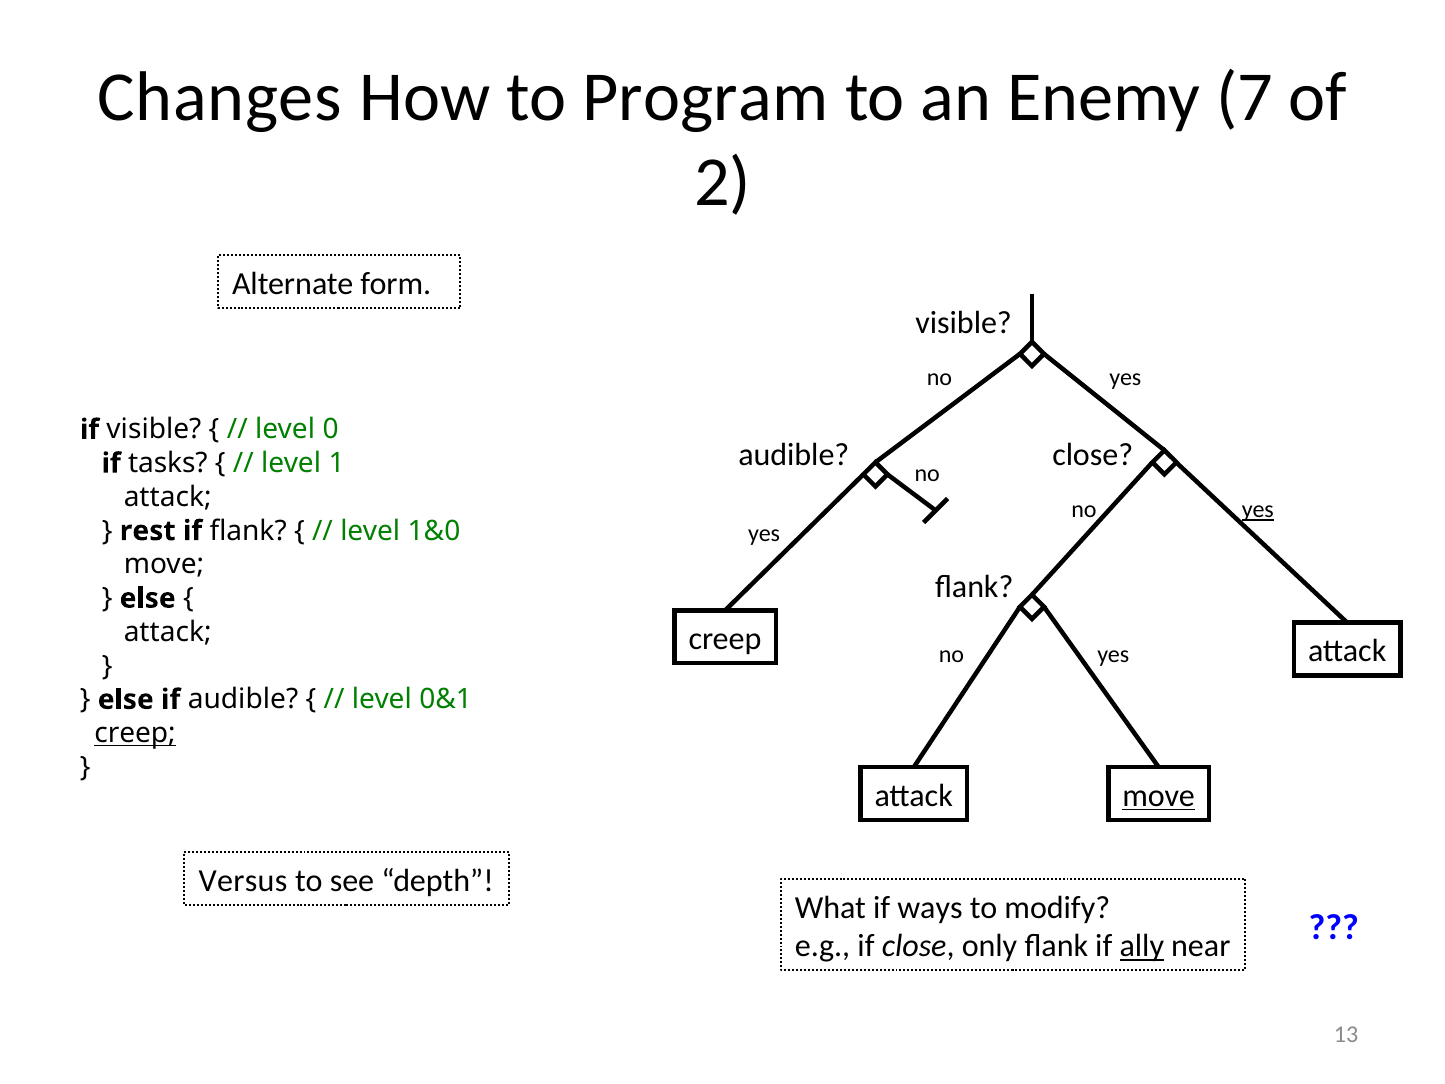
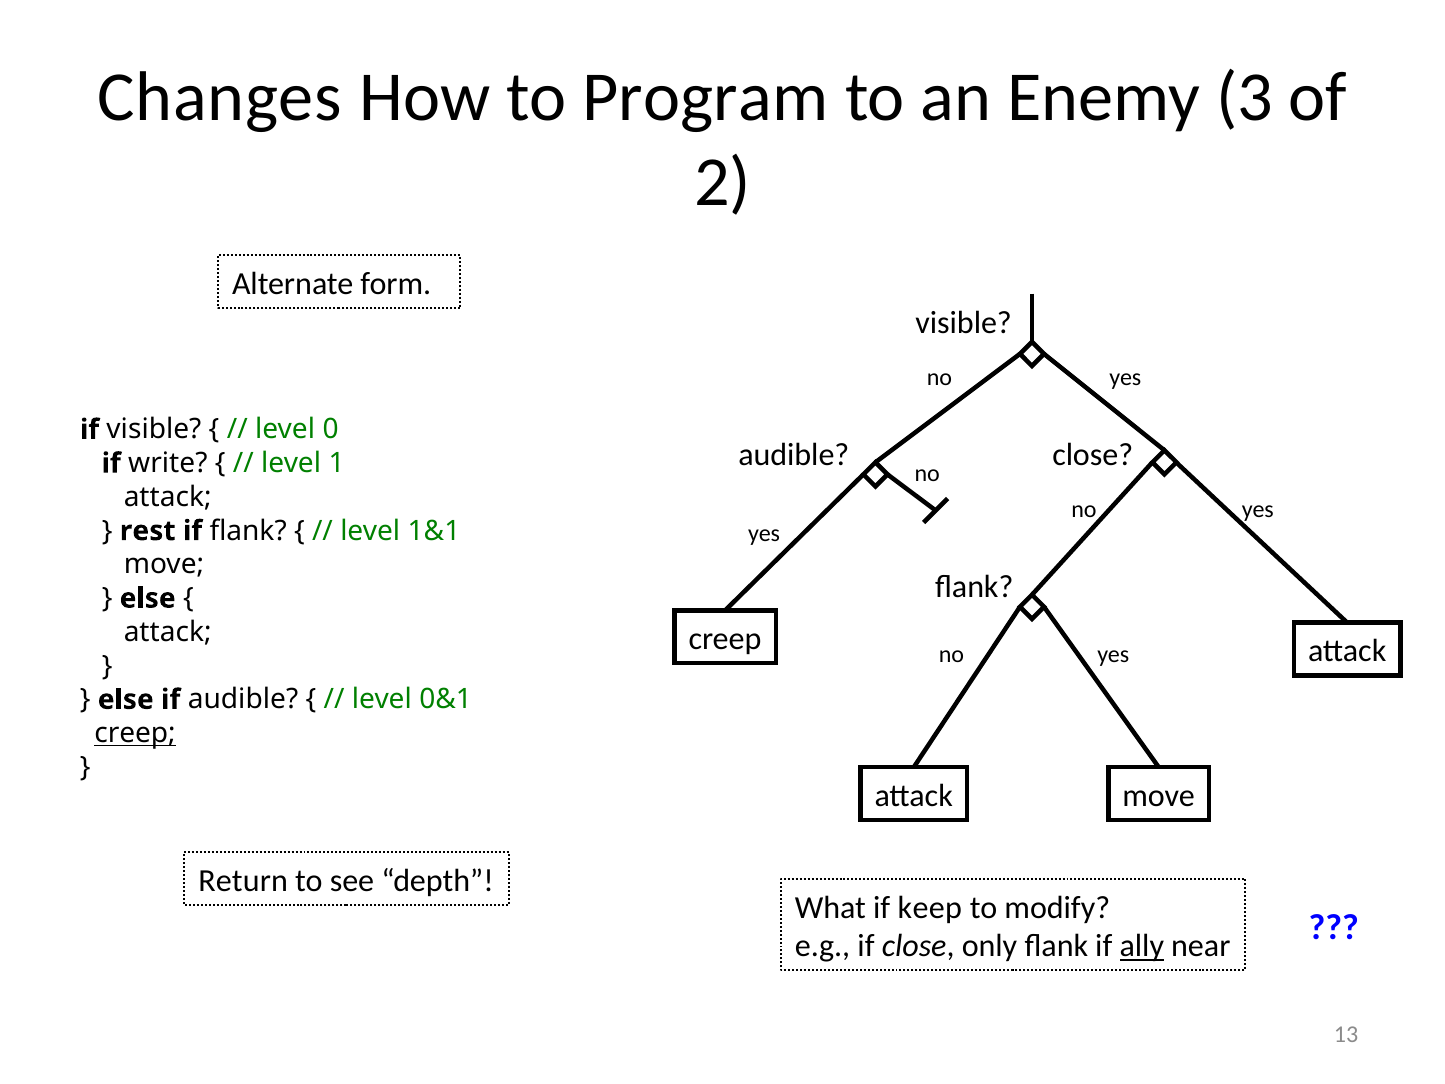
7: 7 -> 3
tasks: tasks -> write
yes at (1258, 510) underline: present -> none
1&0: 1&0 -> 1&1
move at (1159, 796) underline: present -> none
Versus: Versus -> Return
ways: ways -> keep
